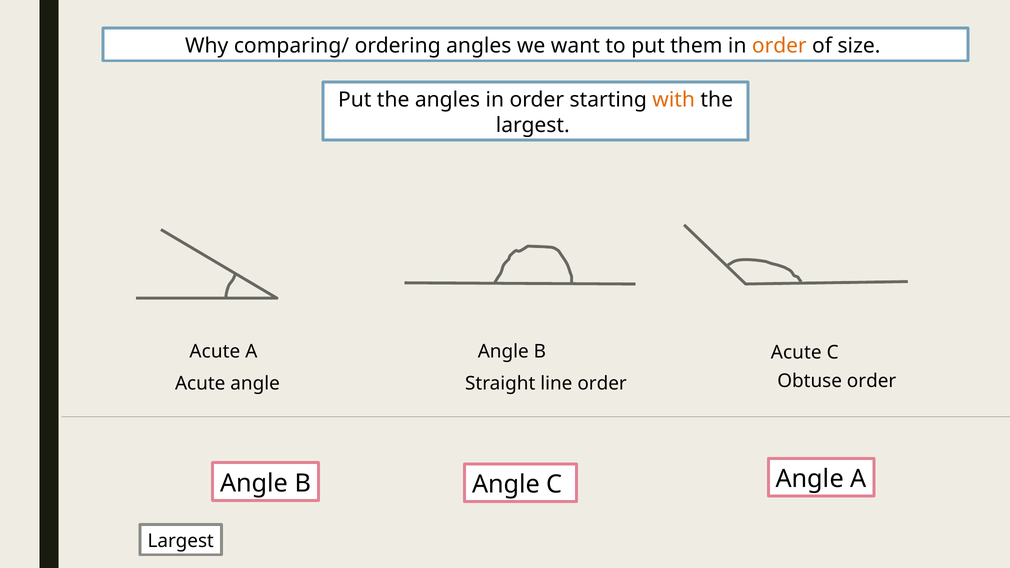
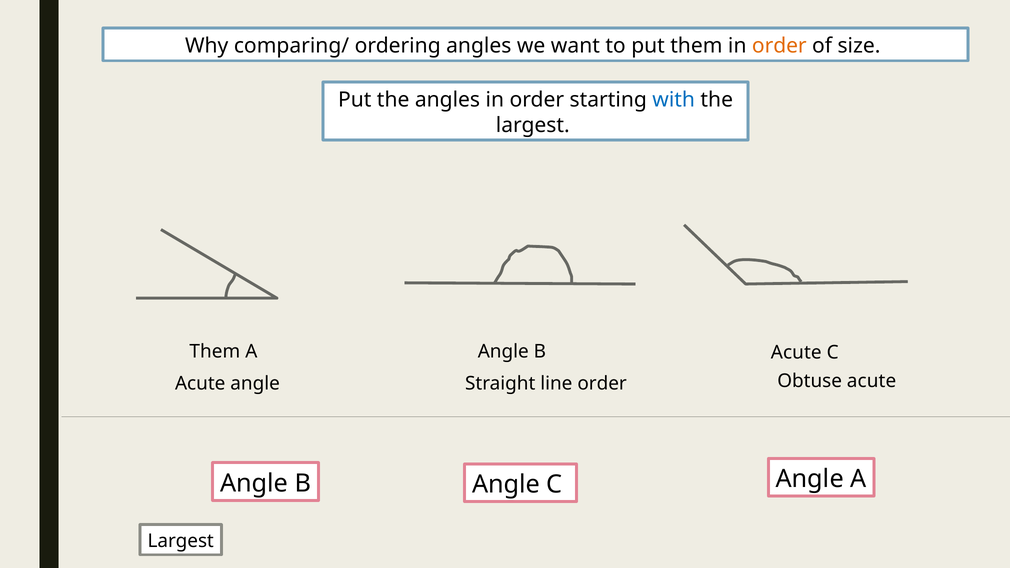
with colour: orange -> blue
Acute at (215, 352): Acute -> Them
Obtuse order: order -> acute
